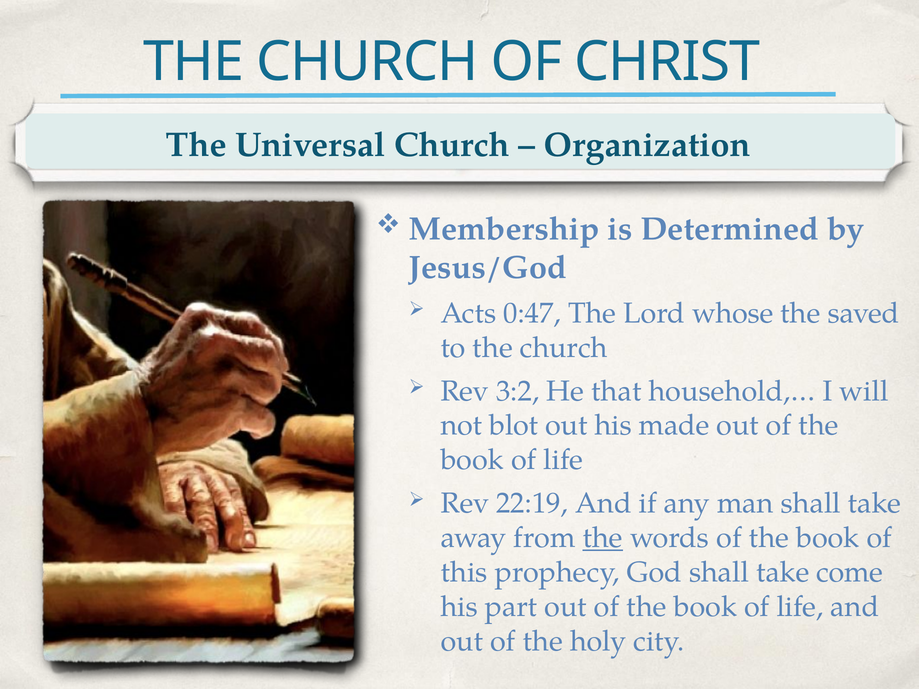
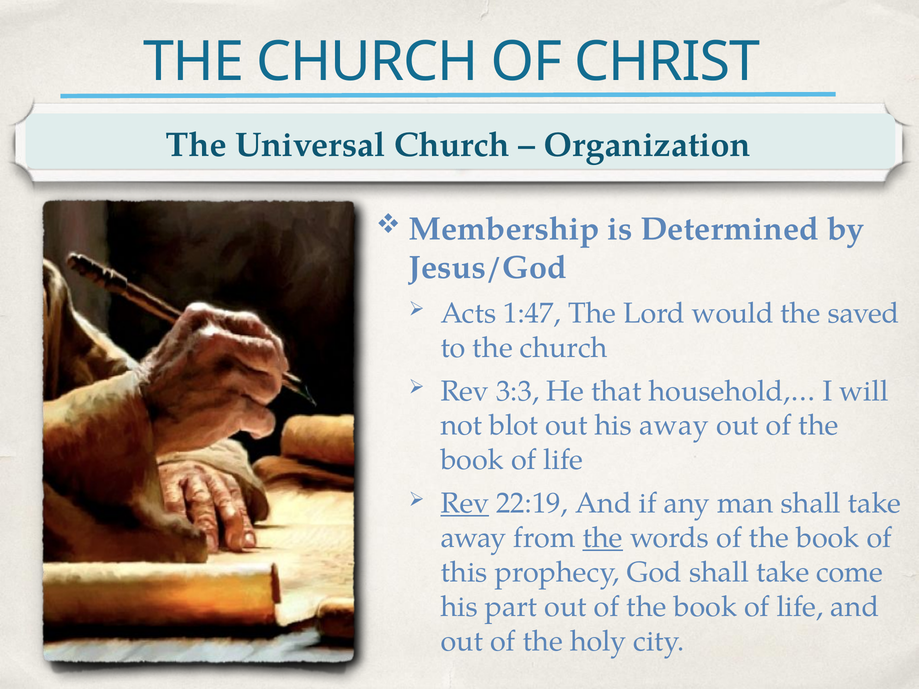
0:47: 0:47 -> 1:47
whose: whose -> would
3:2: 3:2 -> 3:3
his made: made -> away
Rev at (465, 504) underline: none -> present
